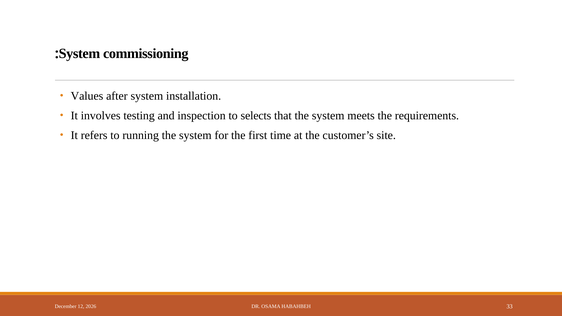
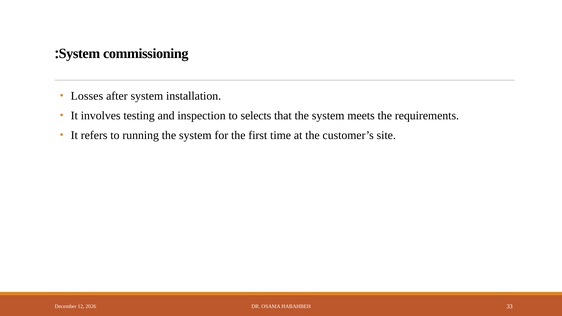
Values: Values -> Losses
